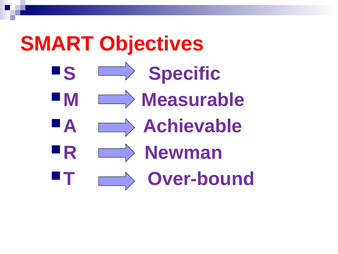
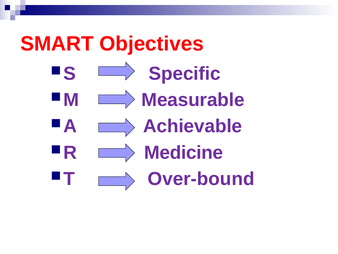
Newman: Newman -> Medicine
